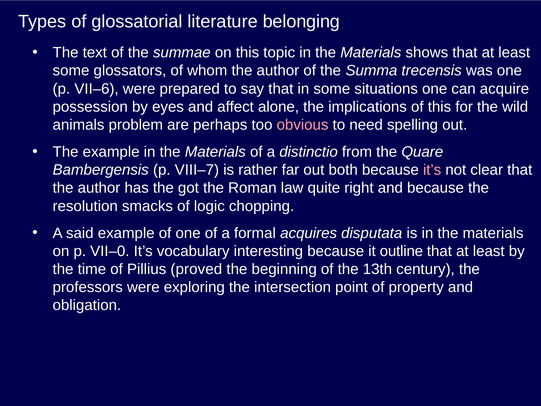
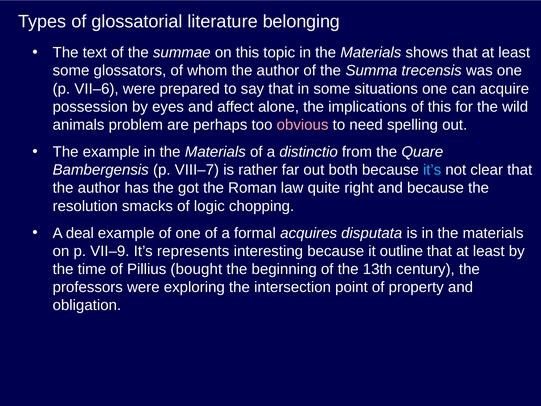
it’s at (432, 170) colour: pink -> light blue
said: said -> deal
VII–0: VII–0 -> VII–9
vocabulary: vocabulary -> represents
proved: proved -> bought
